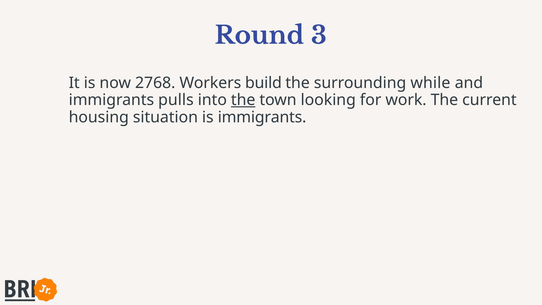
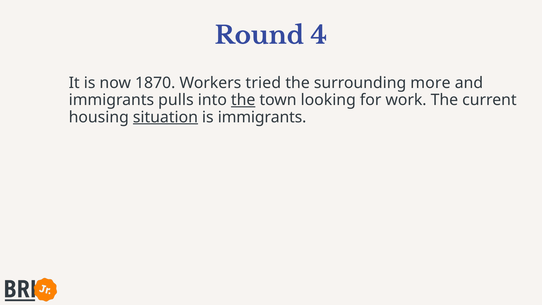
3: 3 -> 4
2768: 2768 -> 1870
build: build -> tried
while: while -> more
situation underline: none -> present
